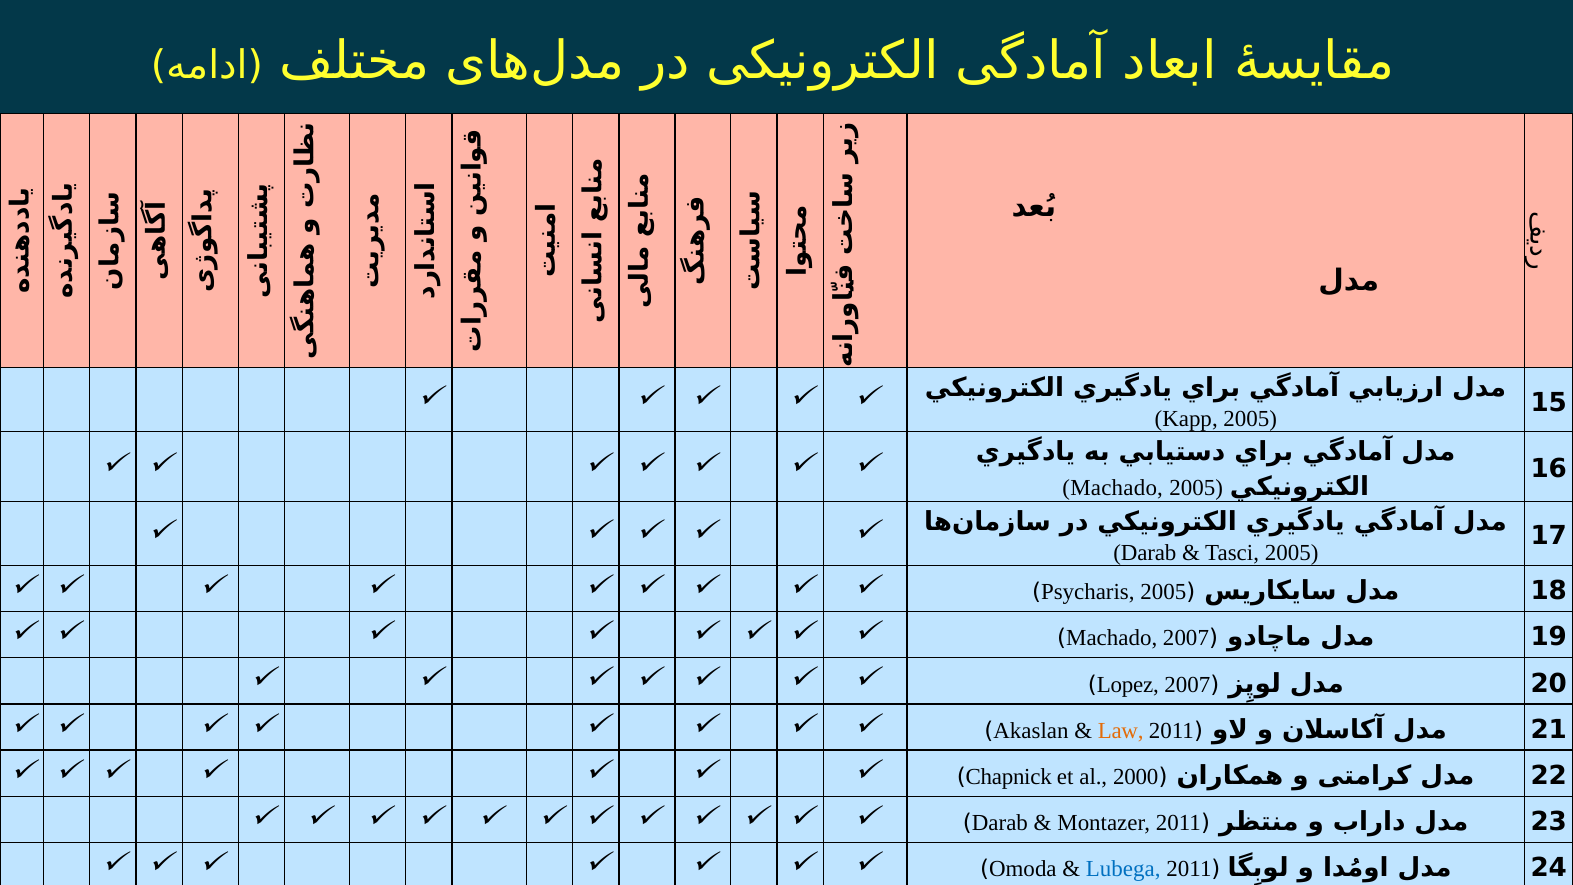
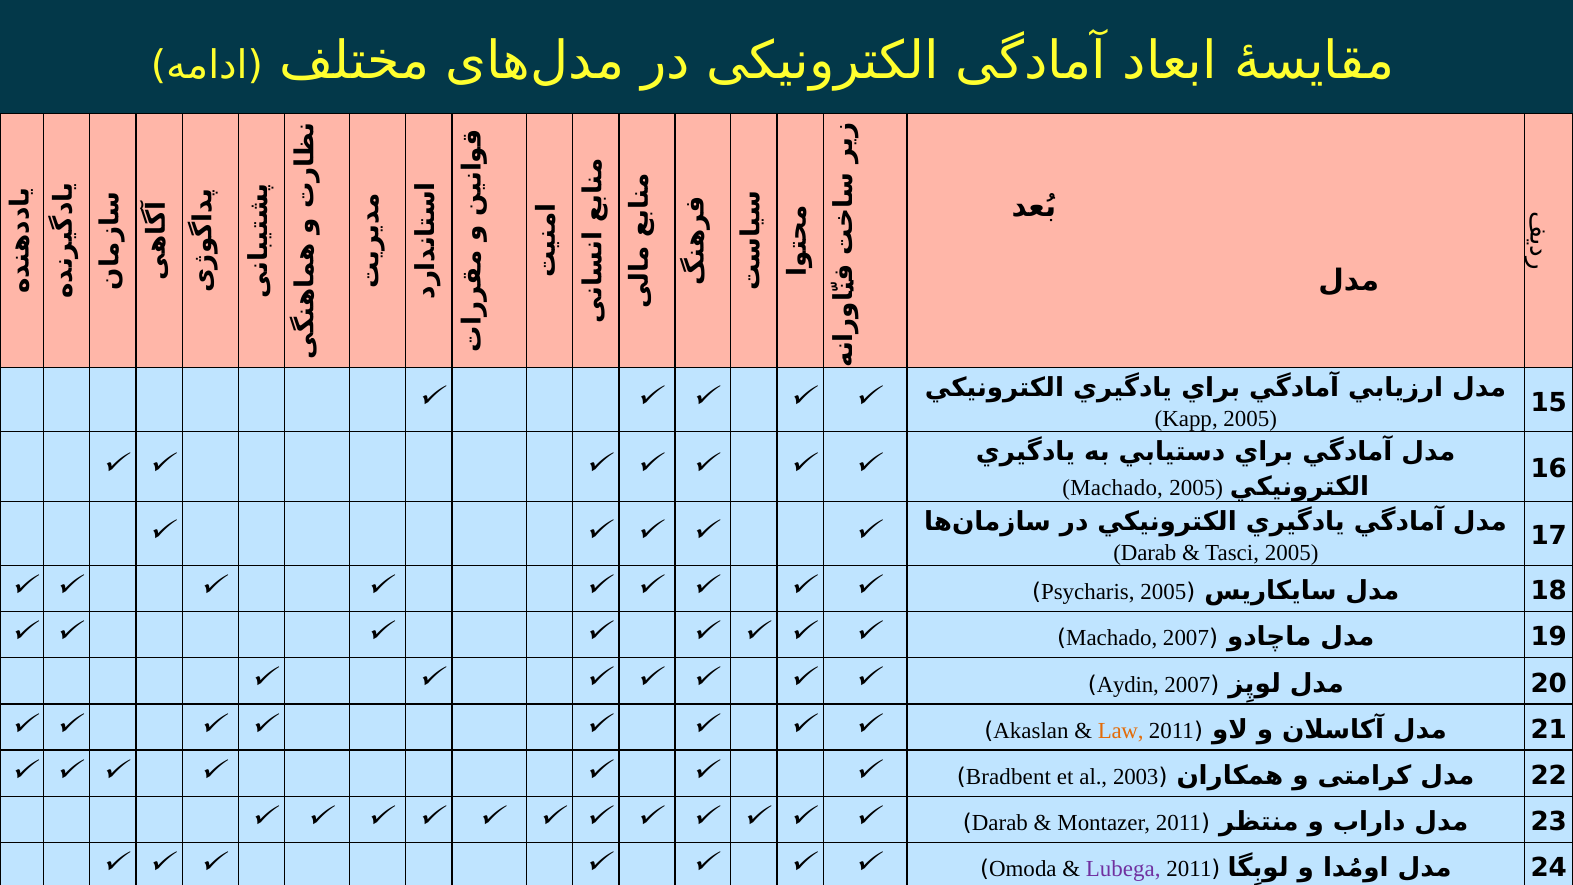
Lopez: Lopez -> Aydin
Chapnick: Chapnick -> Bradbent
2000: 2000 -> 2003
Lubega colour: blue -> purple
